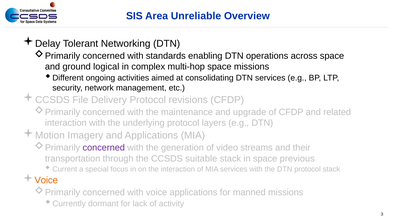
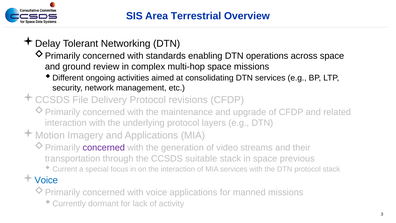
Unreliable: Unreliable -> Terrestrial
logical: logical -> review
Voice at (46, 180) colour: orange -> blue
